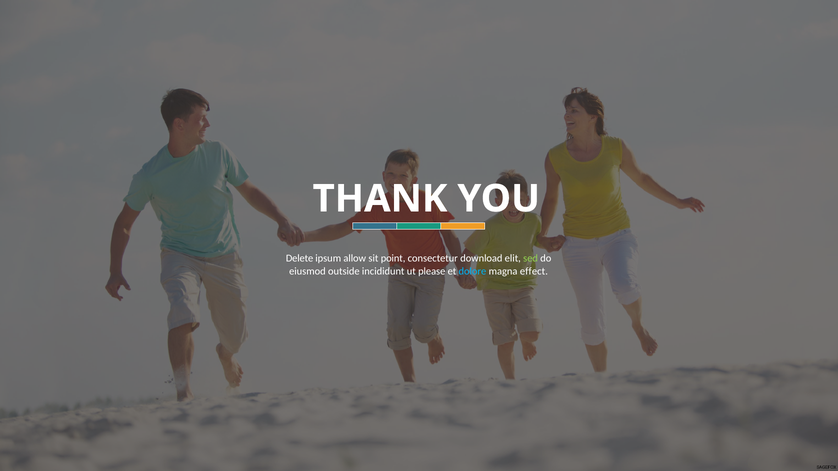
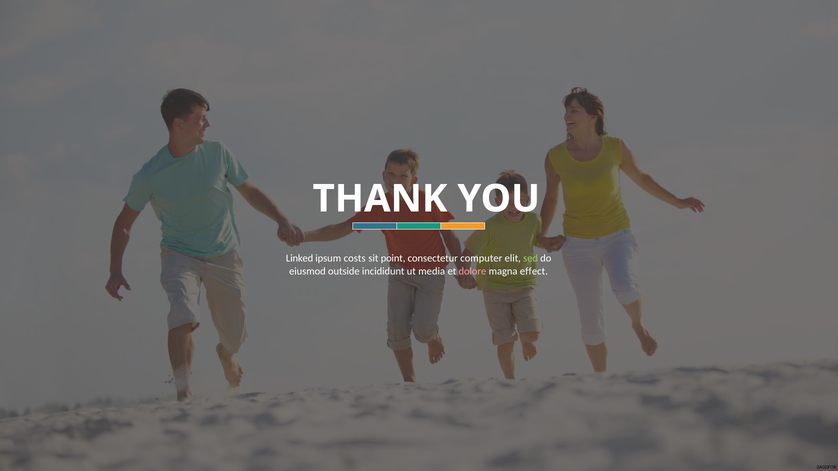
Delete: Delete -> Linked
allow: allow -> costs
download: download -> computer
please: please -> media
dolore colour: light blue -> pink
